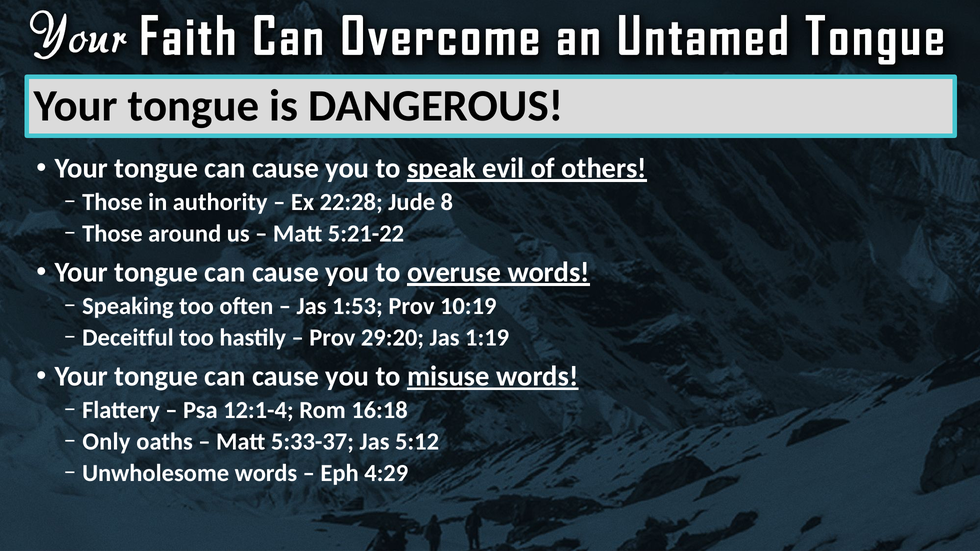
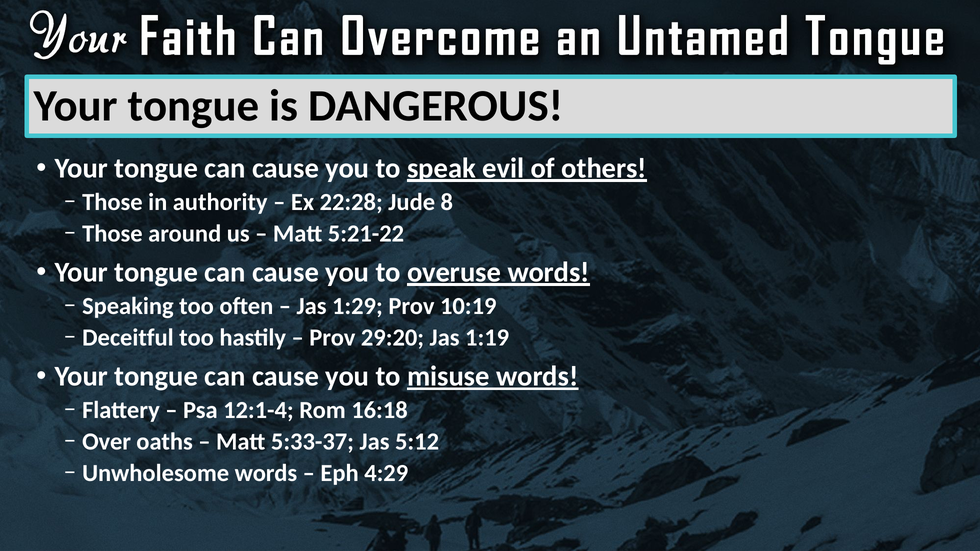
1:53: 1:53 -> 1:29
Only: Only -> Over
